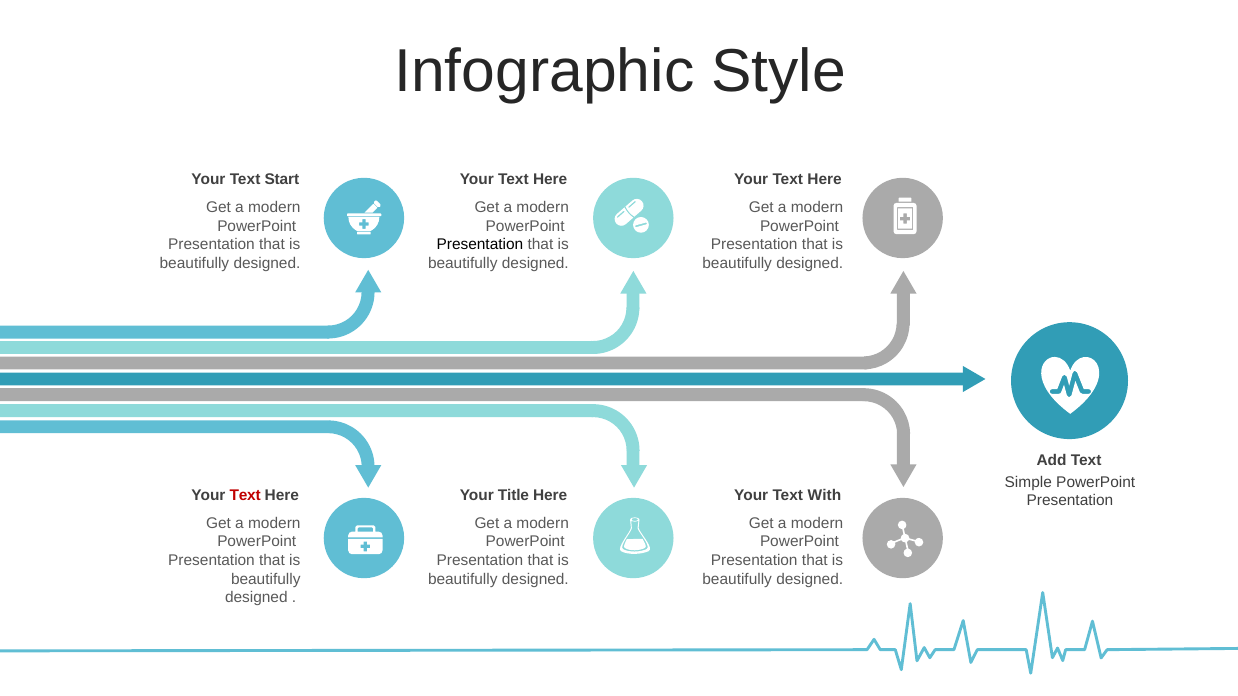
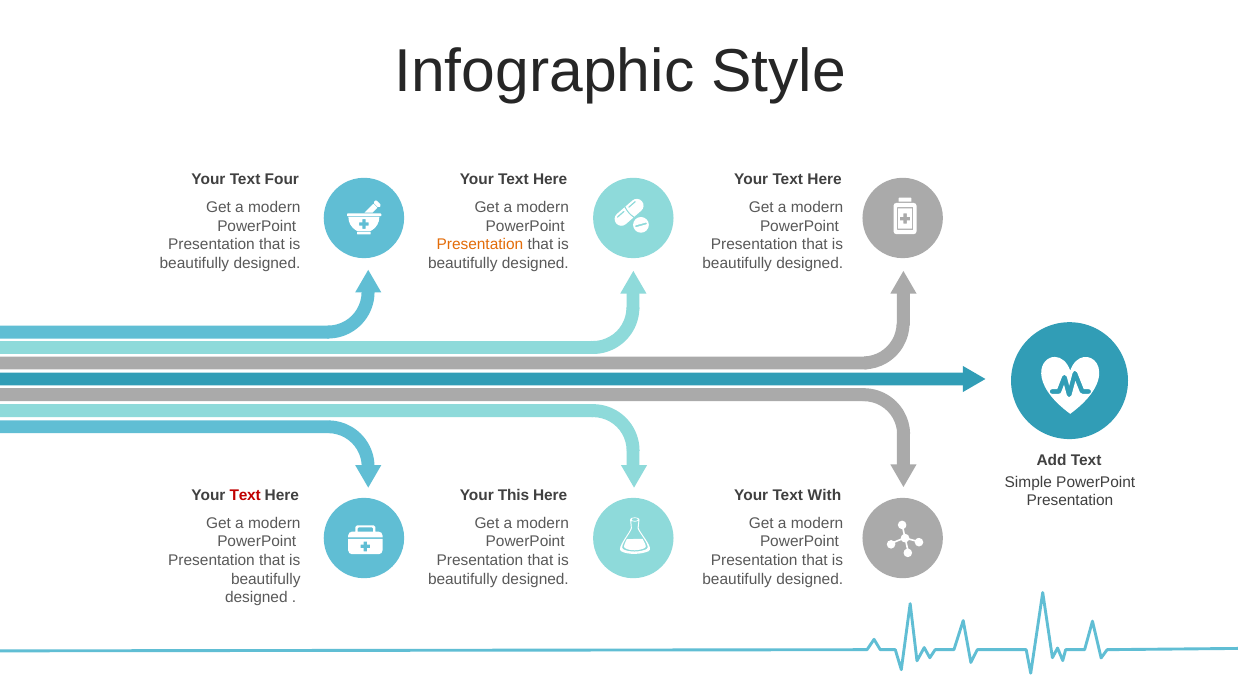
Start: Start -> Four
Presentation at (480, 245) colour: black -> orange
Title: Title -> This
